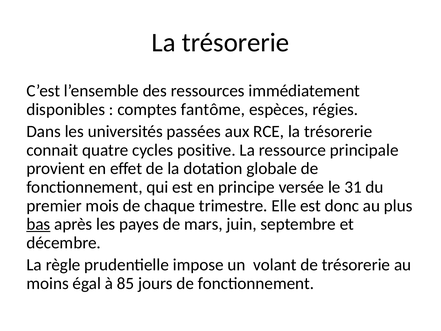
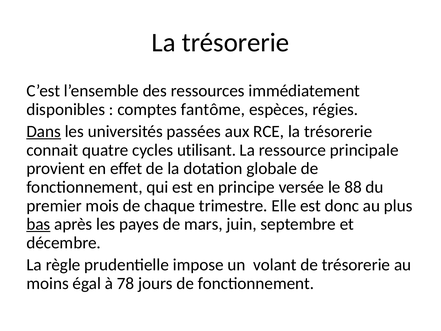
Dans underline: none -> present
positive: positive -> utilisant
31: 31 -> 88
85: 85 -> 78
